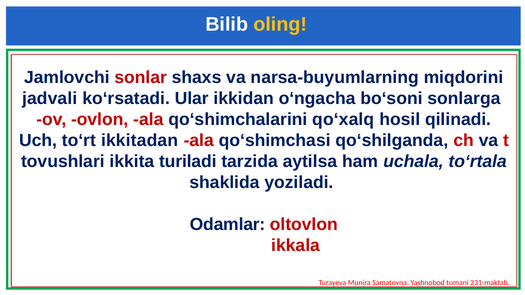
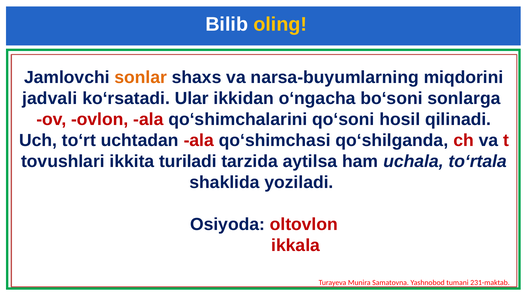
sonlar colour: red -> orange
qo‘xalq: qo‘xalq -> qo‘soni
ikkitadan: ikkitadan -> uchtadan
Odamlar: Odamlar -> Osiyoda
